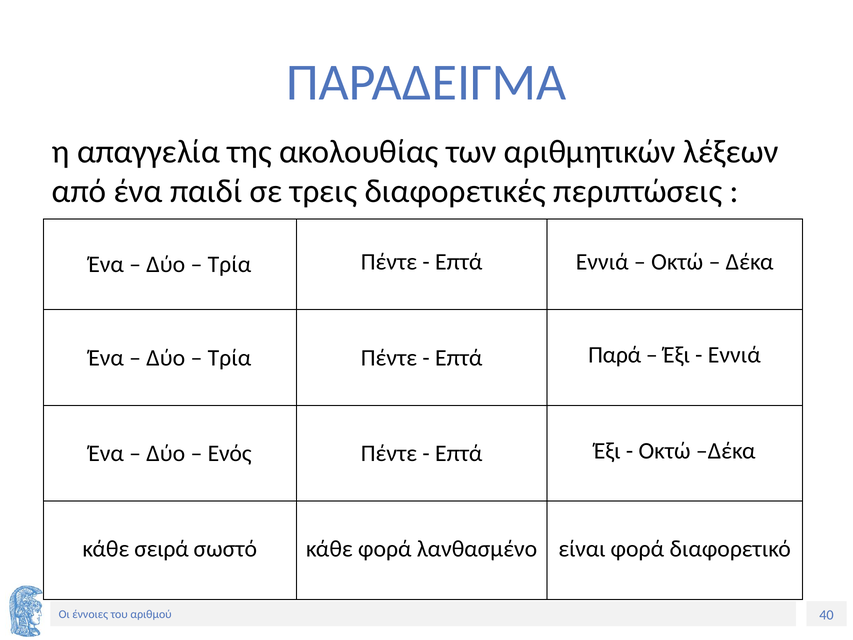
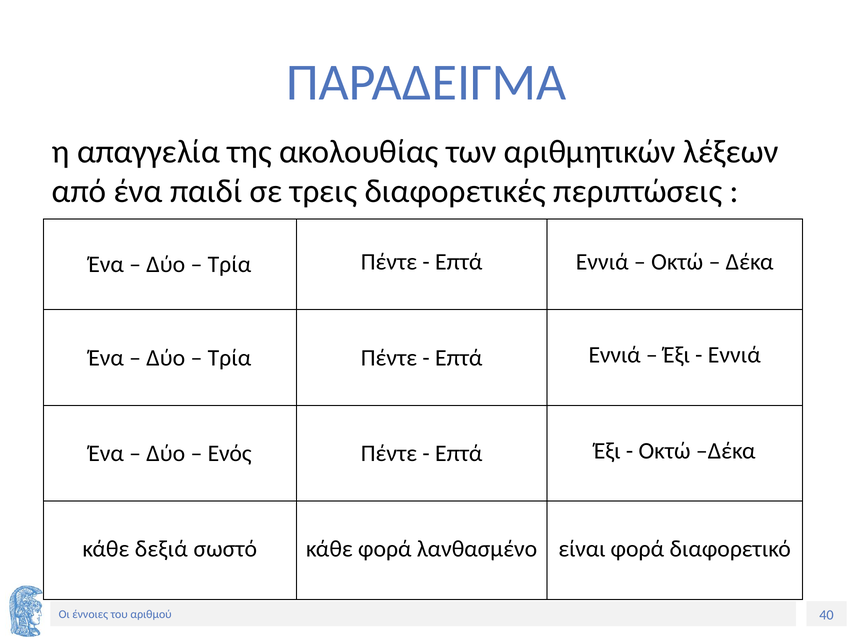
Παρά at (615, 355): Παρά -> Εννιά
σειρά: σειρά -> δεξιά
